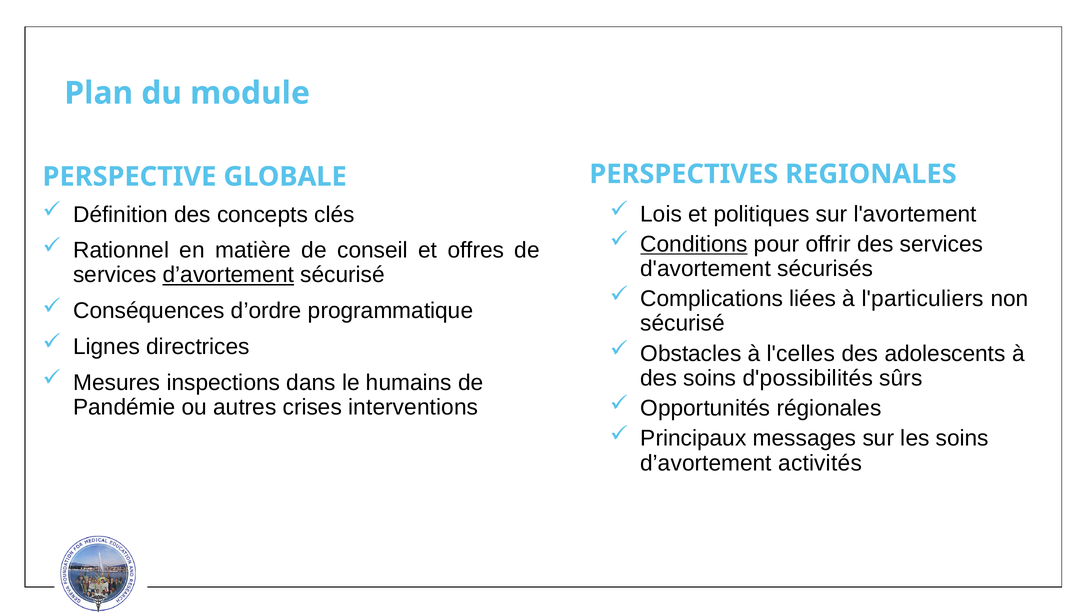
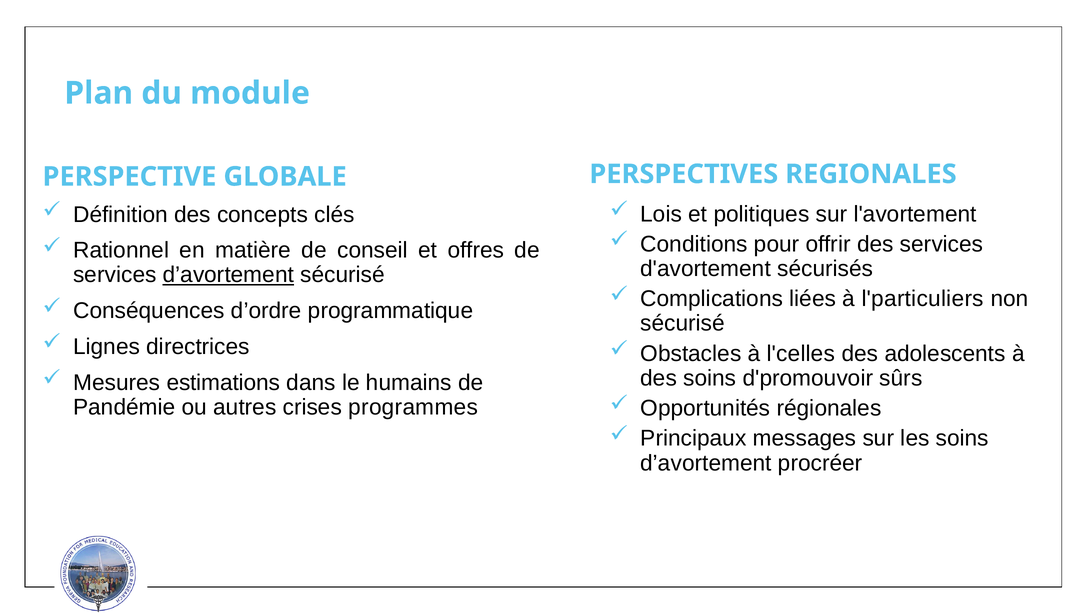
Conditions underline: present -> none
d'possibilités: d'possibilités -> d'promouvoir
inspections: inspections -> estimations
interventions: interventions -> programmes
activités: activités -> procréer
